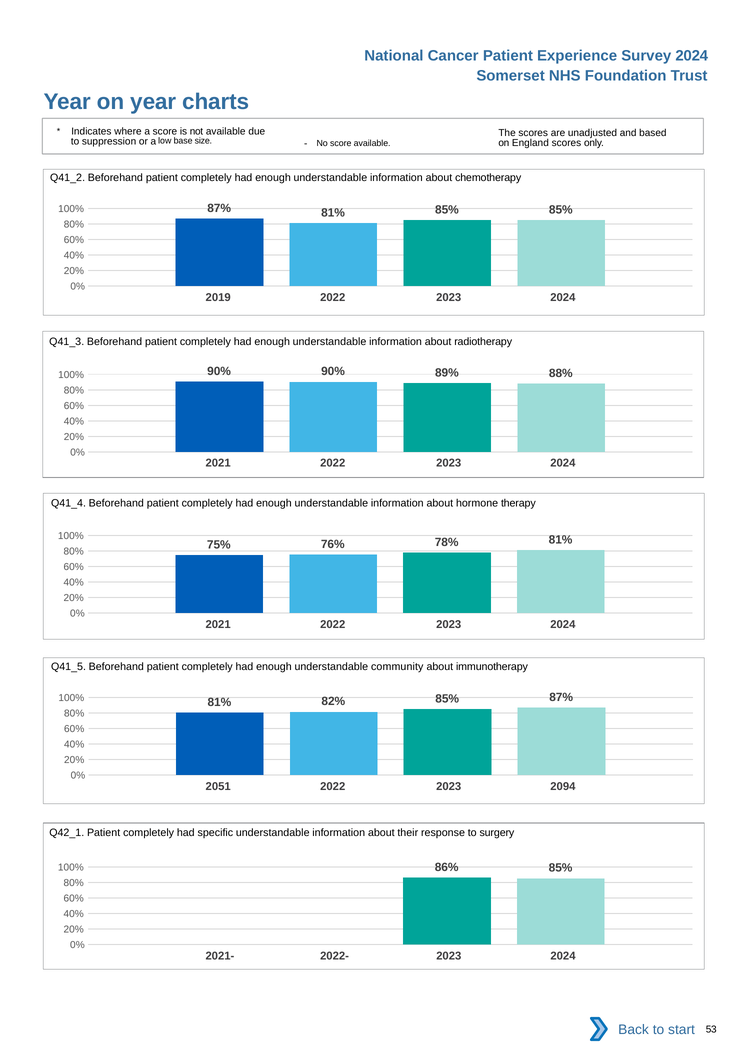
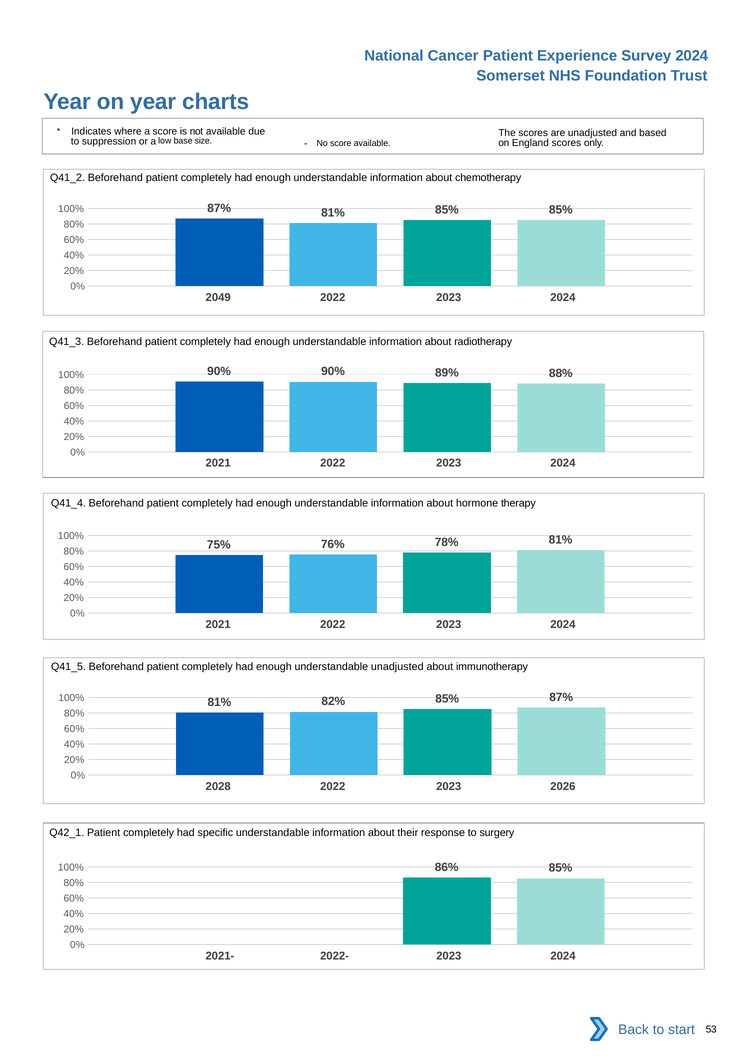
2019: 2019 -> 2049
understandable community: community -> unadjusted
2051: 2051 -> 2028
2094: 2094 -> 2026
